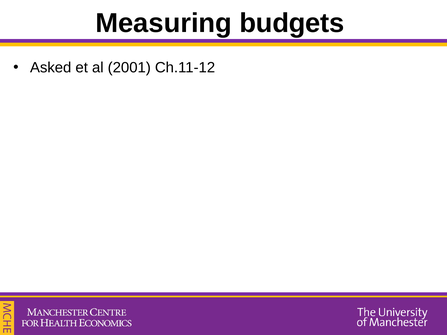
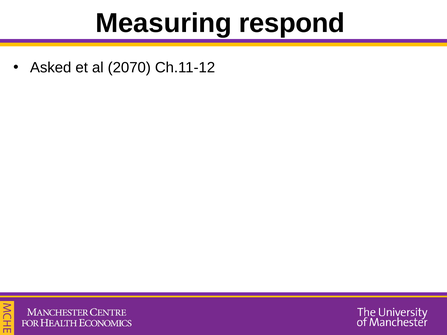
budgets: budgets -> respond
2001: 2001 -> 2070
